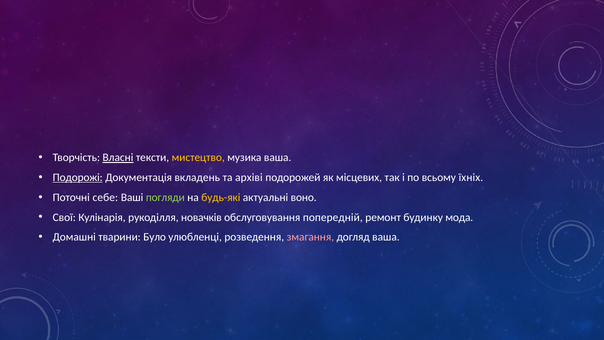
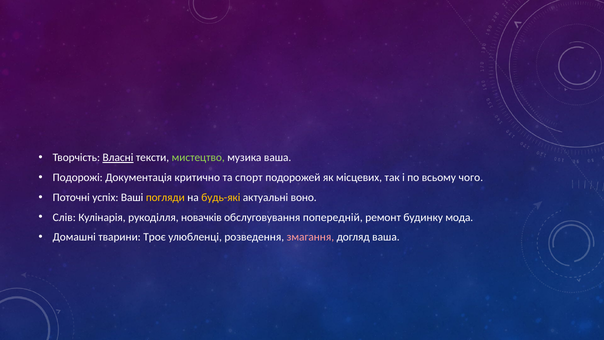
мистецтво colour: yellow -> light green
Подорожі underline: present -> none
вкладень: вкладень -> критично
архіві: архіві -> спорт
їхніх: їхніх -> чого
себе: себе -> успіх
погляди colour: light green -> yellow
Свої: Свої -> Слів
Було: Було -> Троє
